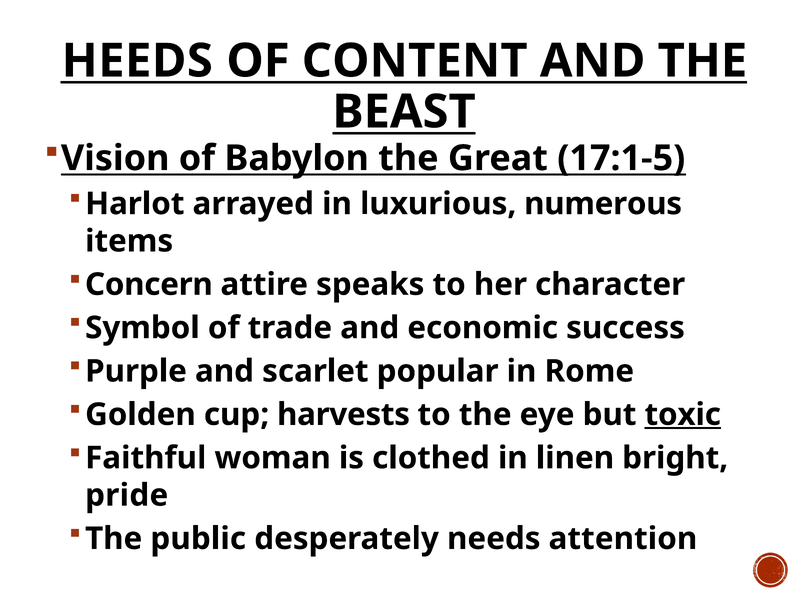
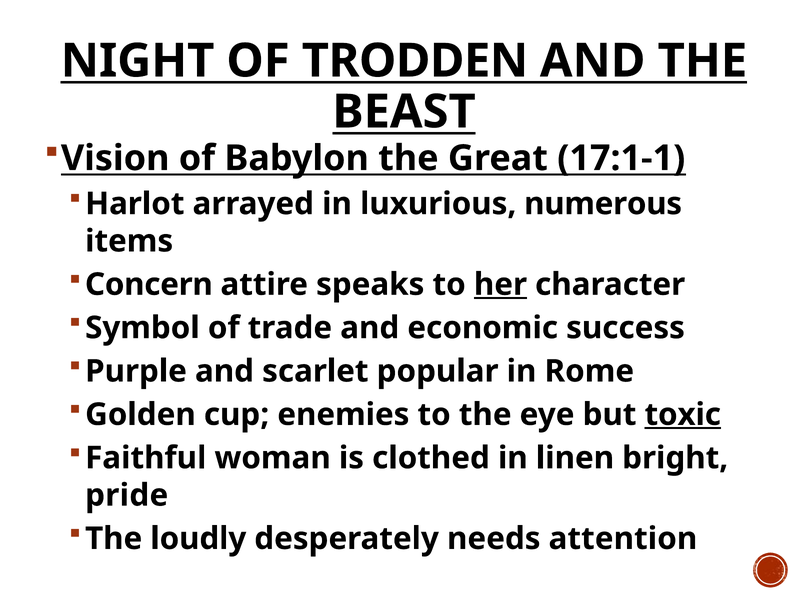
HEEDS: HEEDS -> NIGHT
CONTENT: CONTENT -> TRODDEN
17:1-5: 17:1-5 -> 17:1-1
her underline: none -> present
harvests: harvests -> enemies
public: public -> loudly
